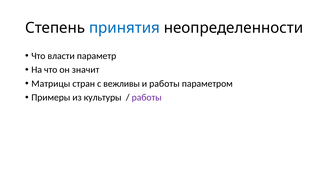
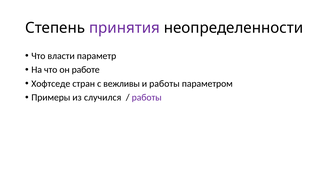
принятия colour: blue -> purple
значит: значит -> работе
Матрицы: Матрицы -> Хофтседе
культуры: культуры -> случился
